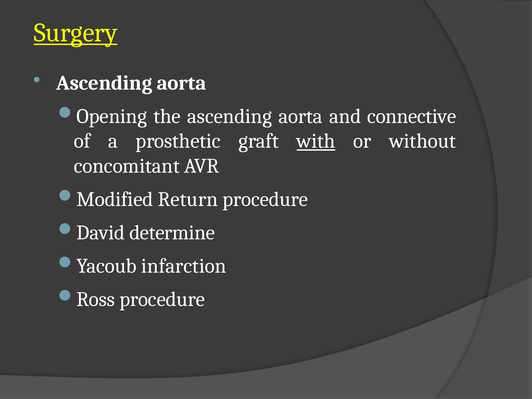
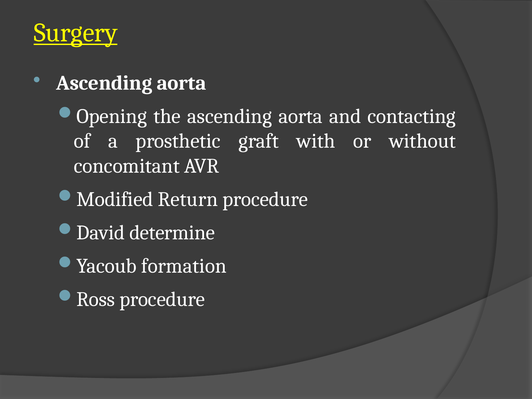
connective: connective -> contacting
with underline: present -> none
infarction: infarction -> formation
